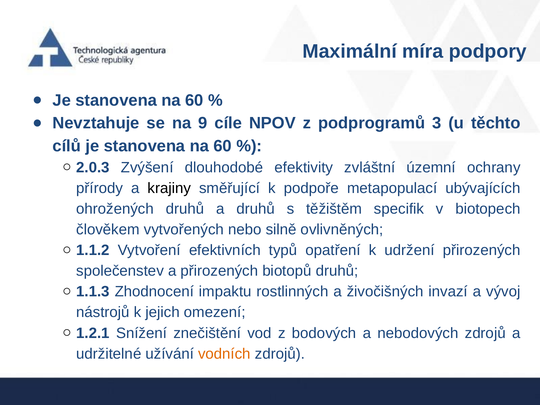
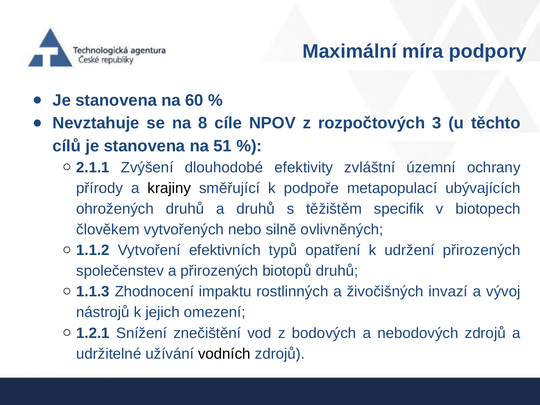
9: 9 -> 8
podprogramů: podprogramů -> rozpočtových
60 at (223, 146): 60 -> 51
2.0.3: 2.0.3 -> 2.1.1
vodních colour: orange -> black
